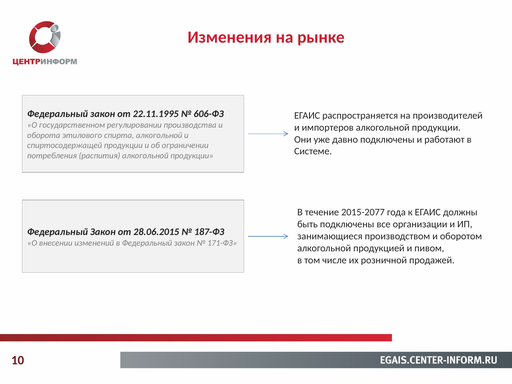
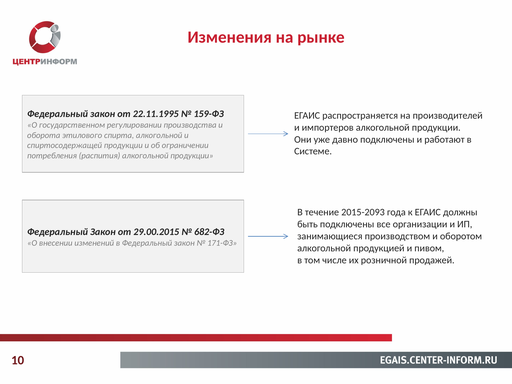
606-ФЗ: 606-ФЗ -> 159-ФЗ
2015-2077: 2015-2077 -> 2015-2093
28.06.2015: 28.06.2015 -> 29.00.2015
187-ФЗ: 187-ФЗ -> 682-ФЗ
